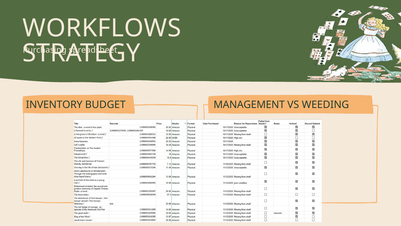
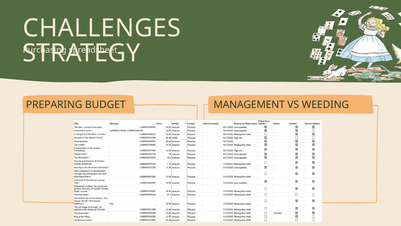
WORKFLOWS: WORKFLOWS -> CHALLENGES
INVENTORY: INVENTORY -> PREPARING
